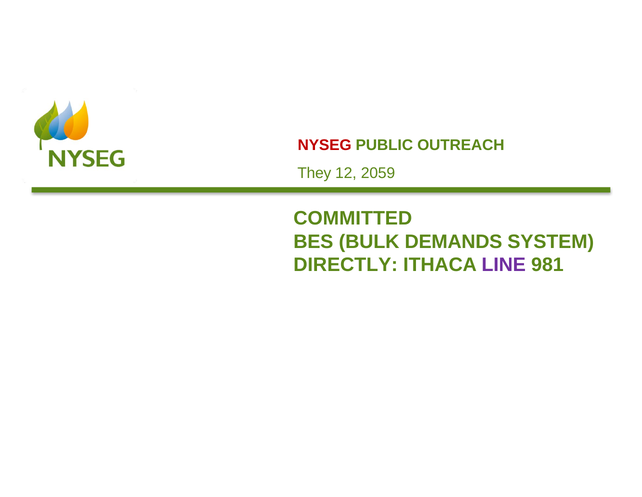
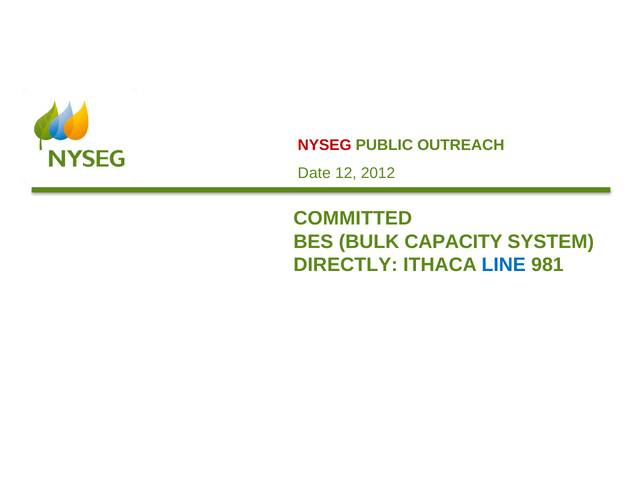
They: They -> Date
2059: 2059 -> 2012
DEMANDS: DEMANDS -> CAPACITY
LINE colour: purple -> blue
